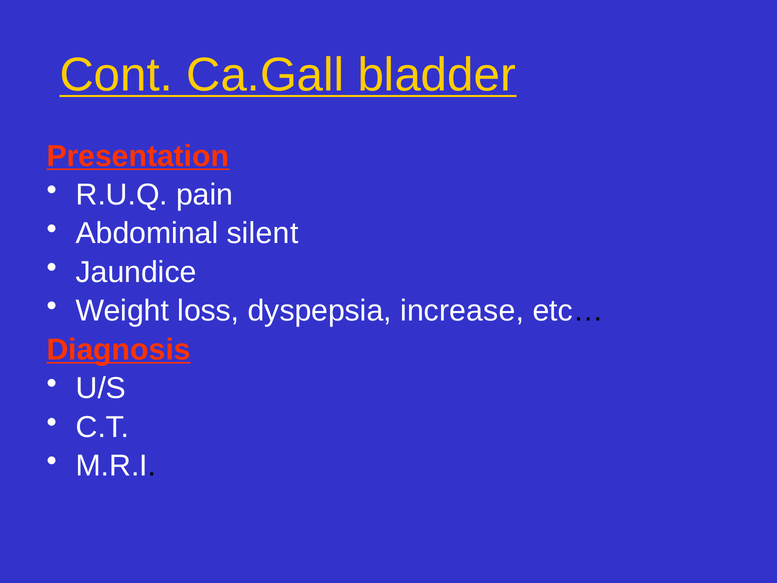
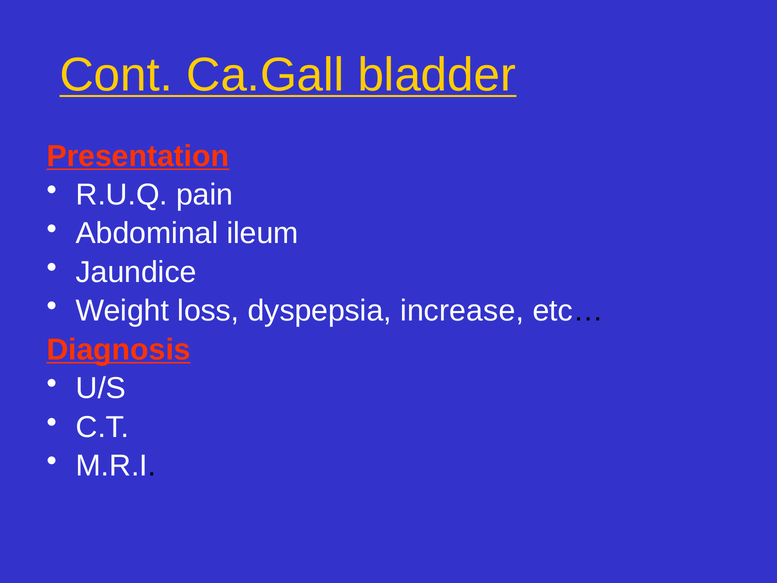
silent: silent -> ileum
